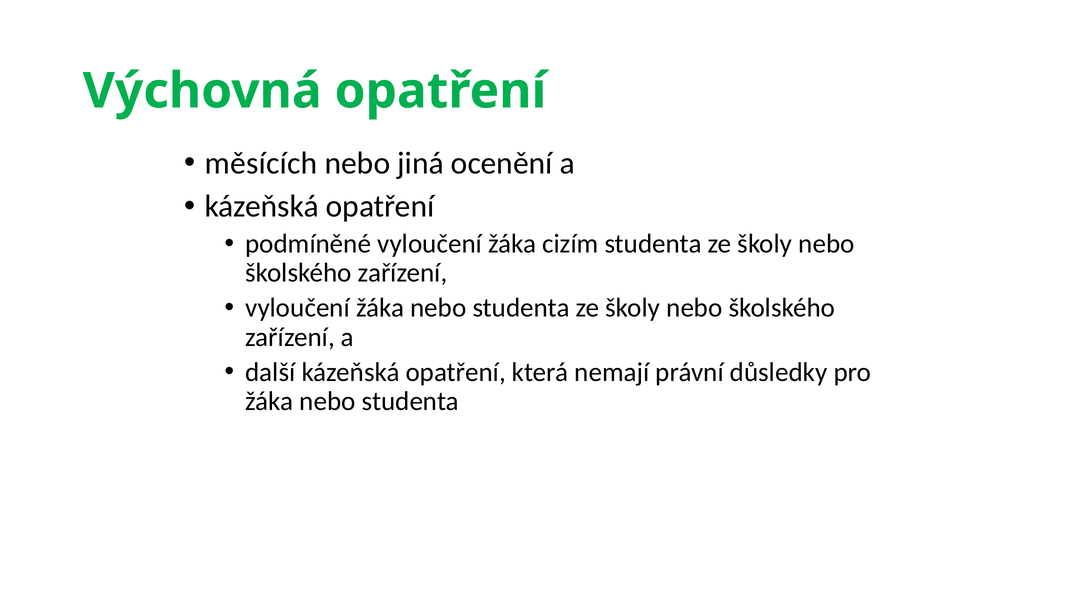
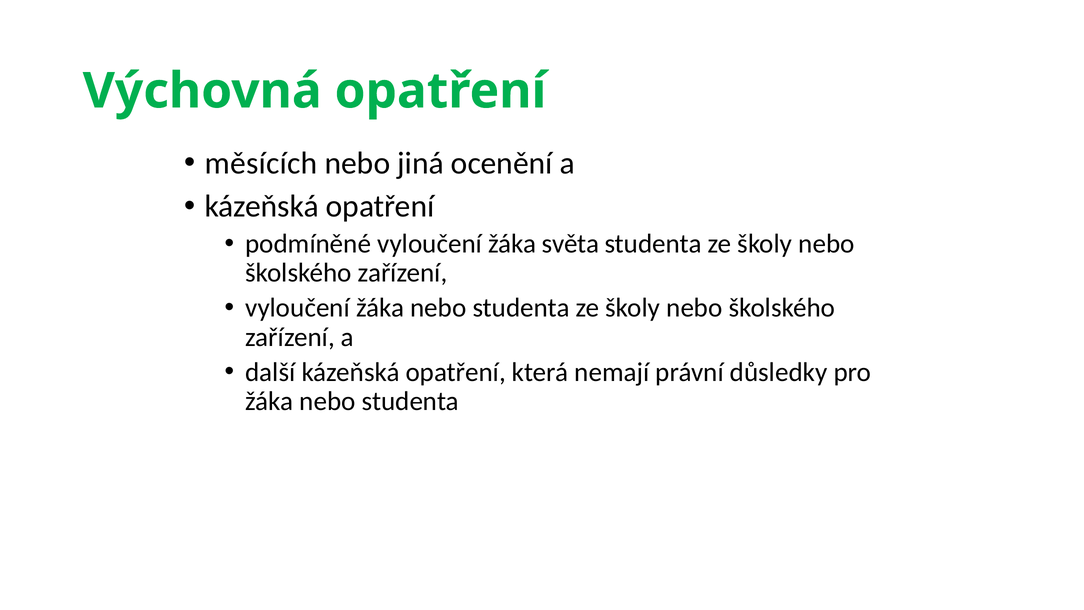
cizím: cizím -> světa
